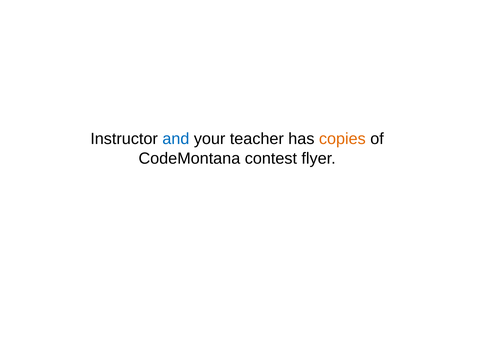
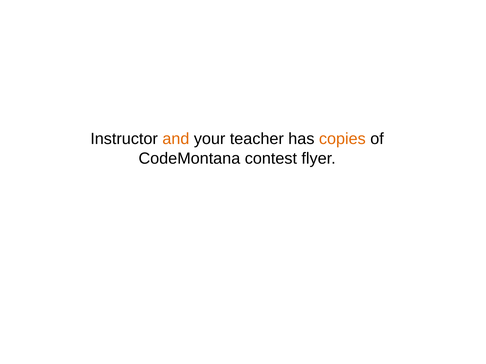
and colour: blue -> orange
